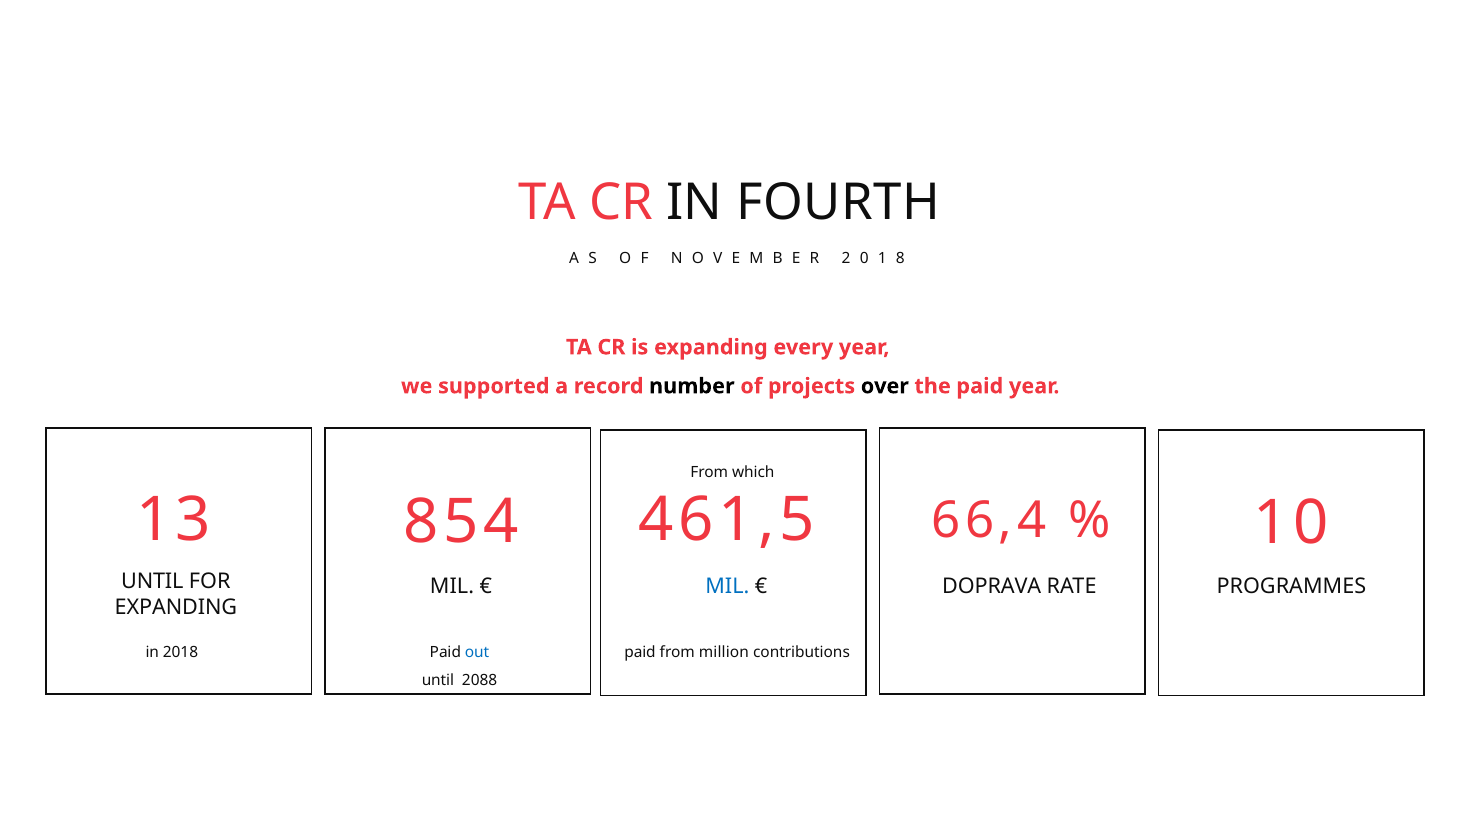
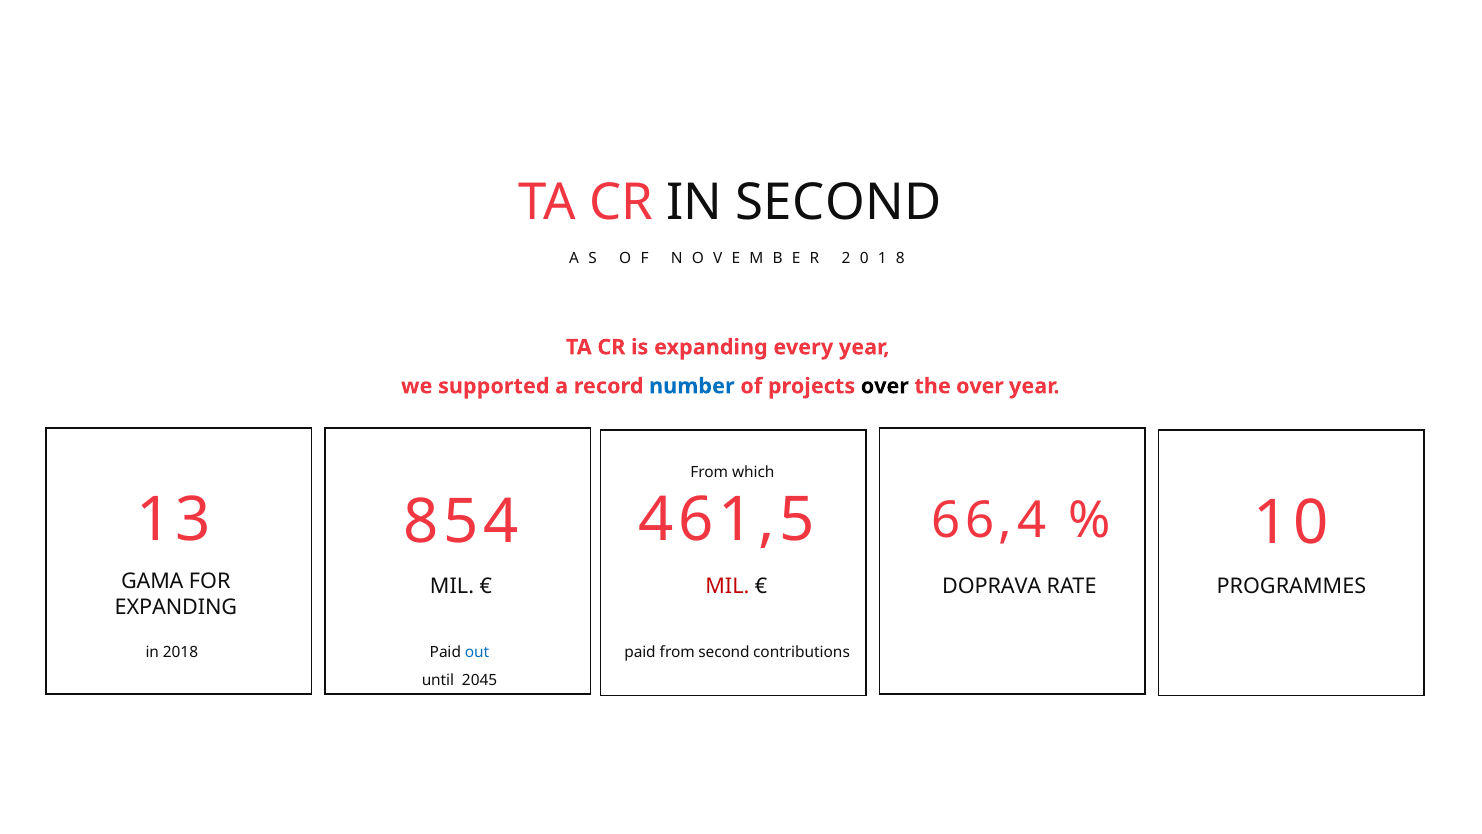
IN FOURTH: FOURTH -> SECOND
number colour: black -> blue
the paid: paid -> over
UNTIL at (152, 581): UNTIL -> GAMA
MIL at (727, 586) colour: blue -> red
from million: million -> second
2088: 2088 -> 2045
